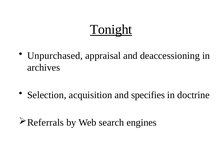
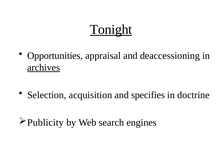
Unpurchased: Unpurchased -> Opportunities
archives underline: none -> present
Referrals: Referrals -> Publicity
